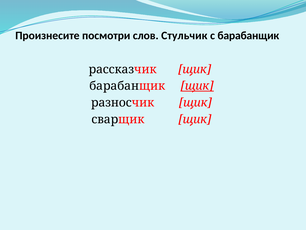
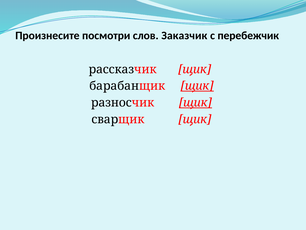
Стульчик: Стульчик -> Заказчик
с барабанщик: барабанщик -> перебежчик
щик at (195, 103) underline: none -> present
